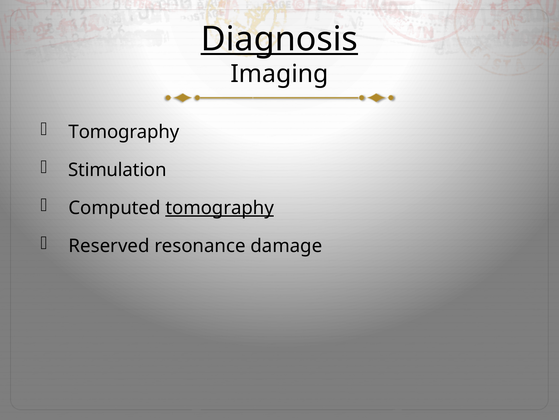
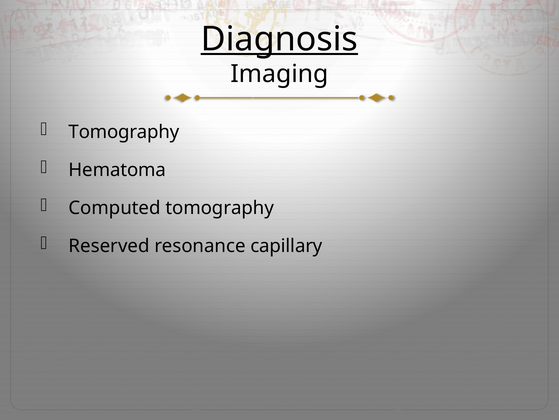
Stimulation: Stimulation -> Hematoma
tomography at (220, 208) underline: present -> none
damage: damage -> capillary
